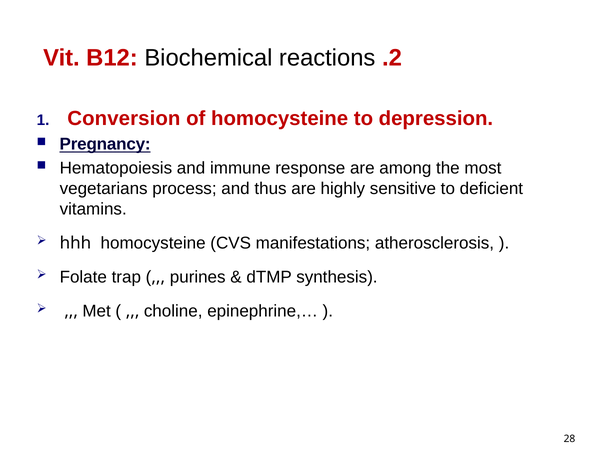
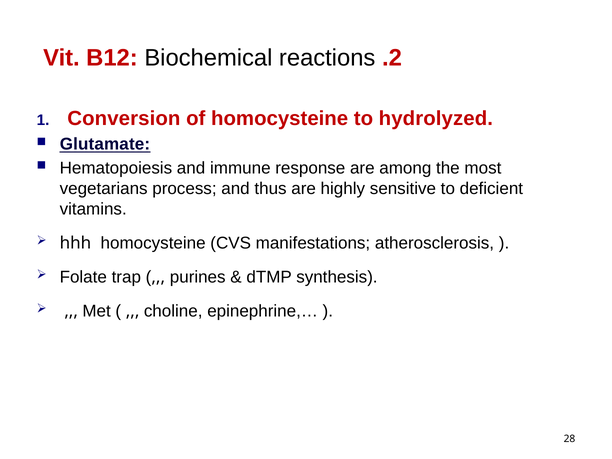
depression: depression -> hydrolyzed
Pregnancy: Pregnancy -> Glutamate
